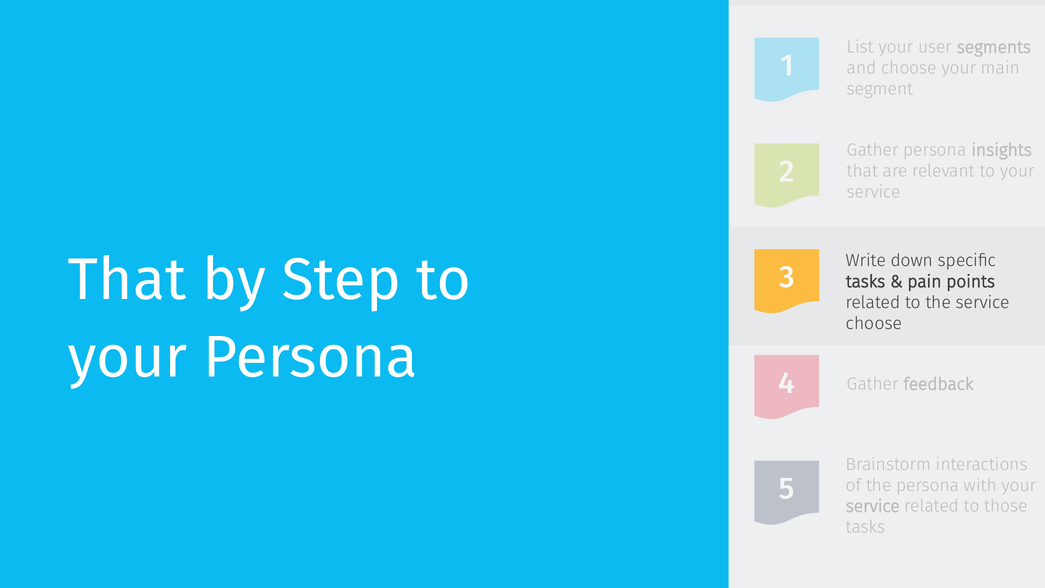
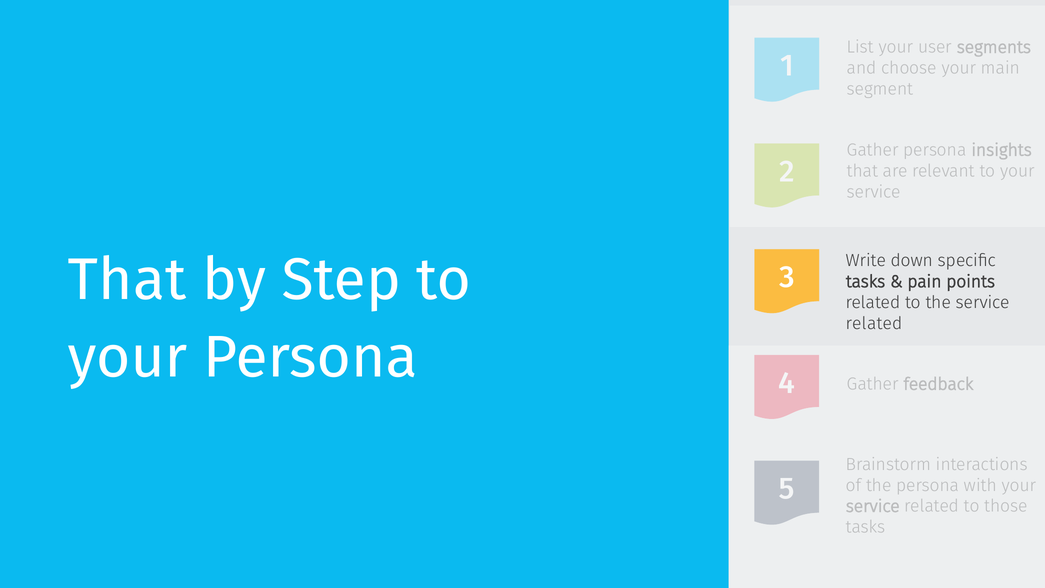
choose at (874, 323): choose -> related
